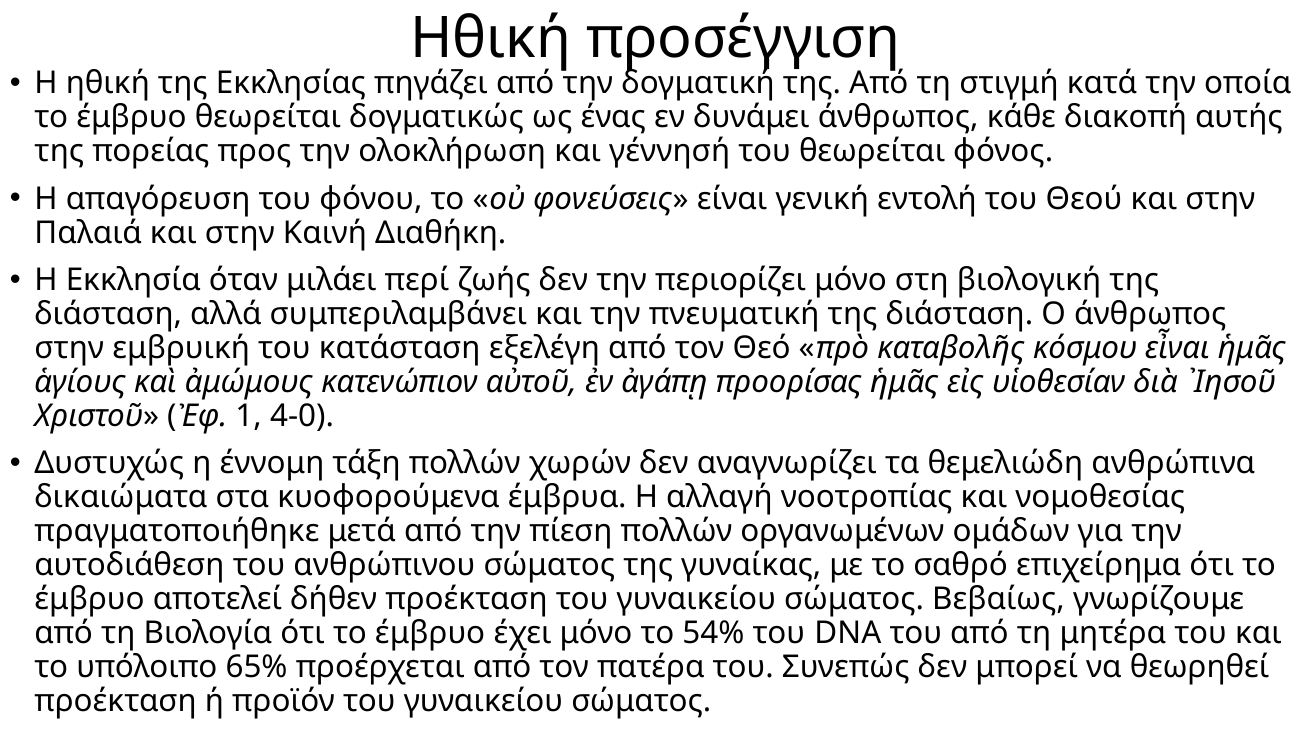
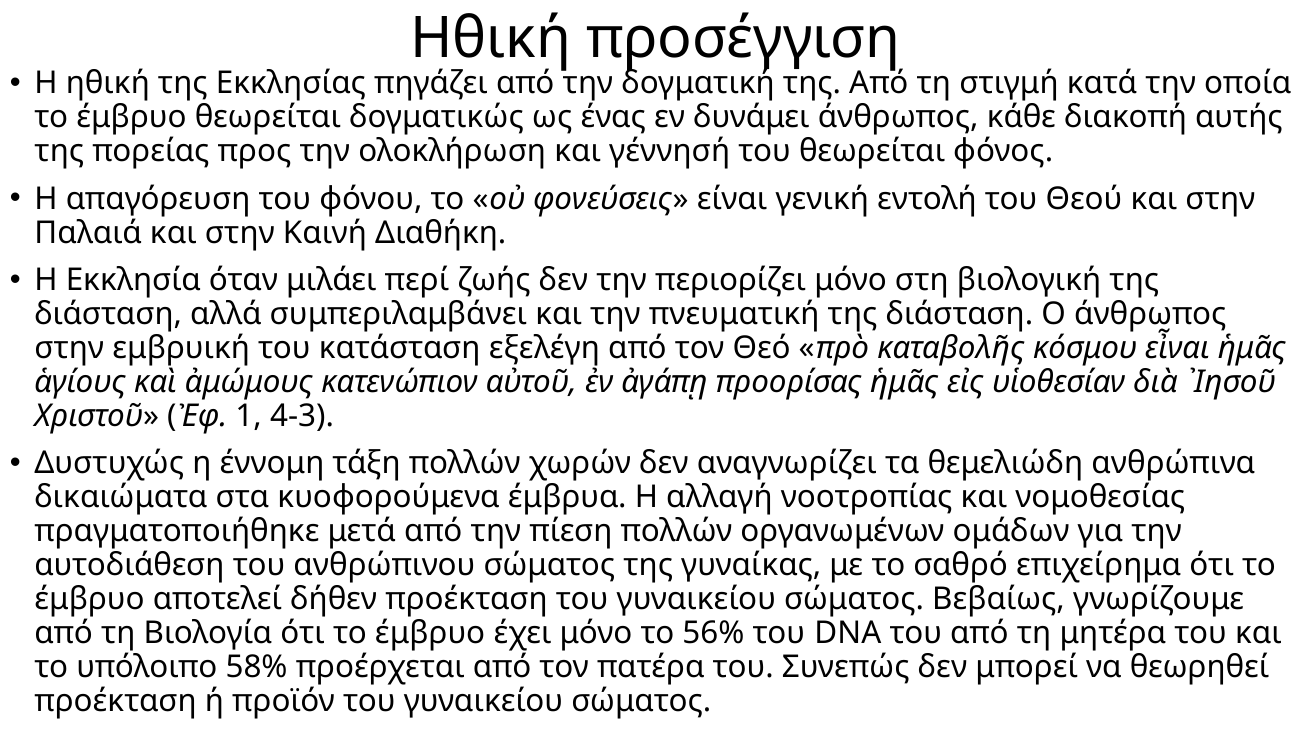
4-0: 4-0 -> 4-3
54%: 54% -> 56%
65%: 65% -> 58%
